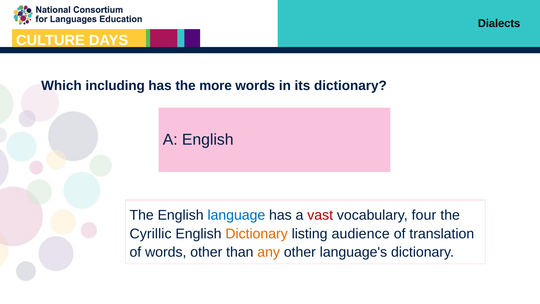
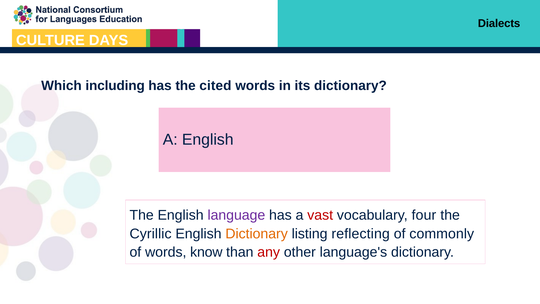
more: more -> cited
language colour: blue -> purple
audience: audience -> reflecting
translation: translation -> commonly
words other: other -> know
any colour: orange -> red
